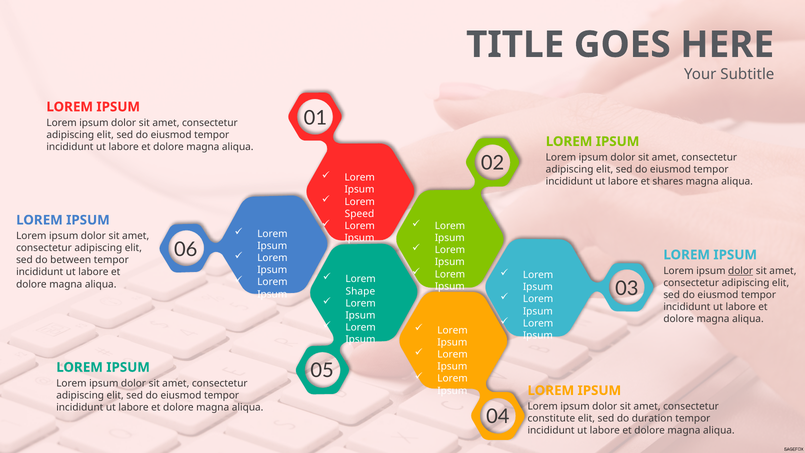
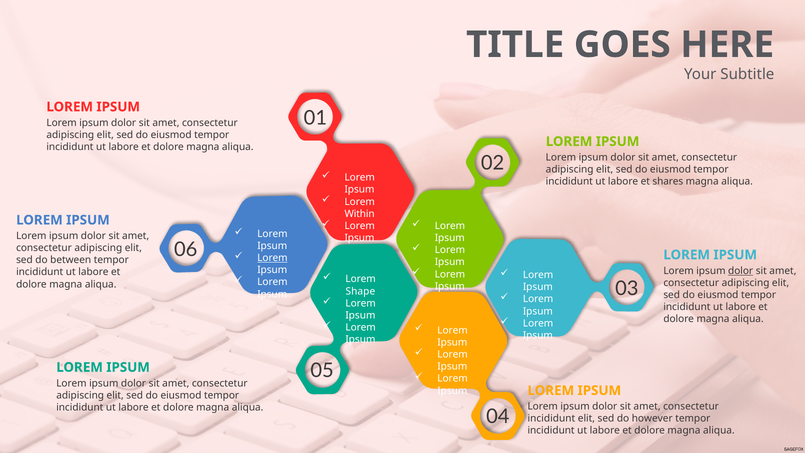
Speed: Speed -> Within
Lorem at (272, 258) underline: none -> present
constitute at (551, 418): constitute -> incididunt
duration: duration -> however
